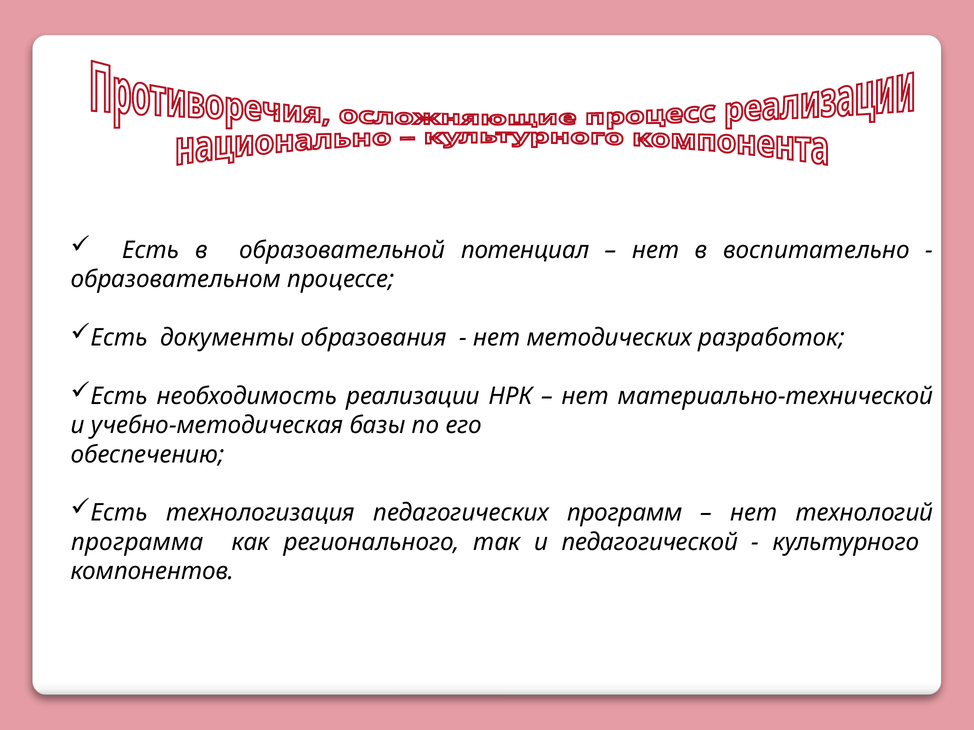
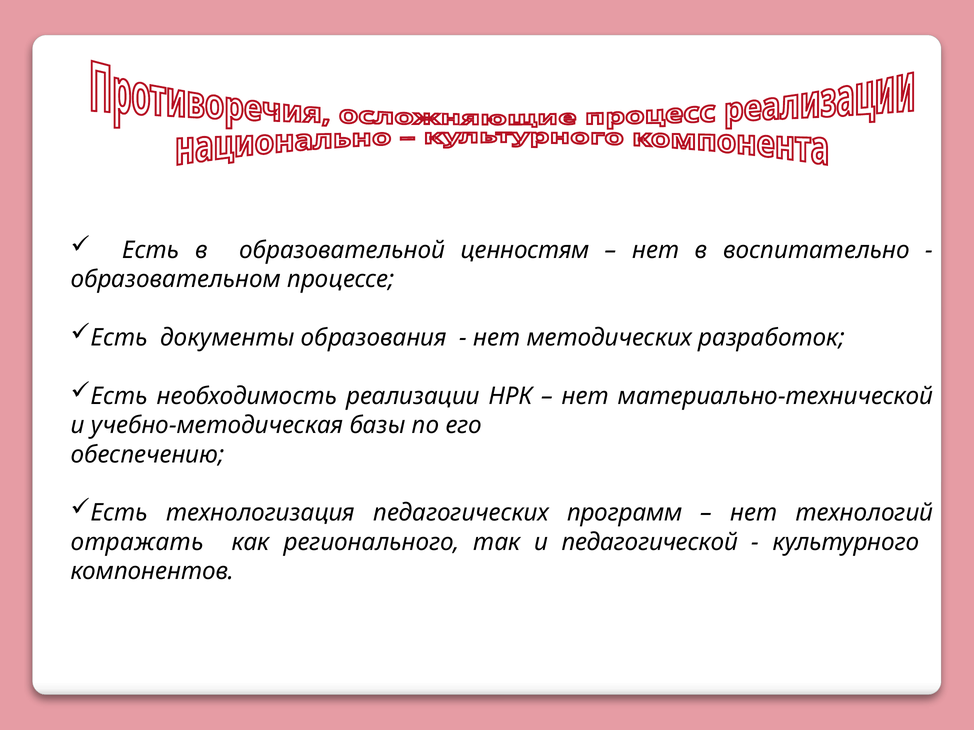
потенциал: потенциал -> ценностям
программа: программа -> отражать
